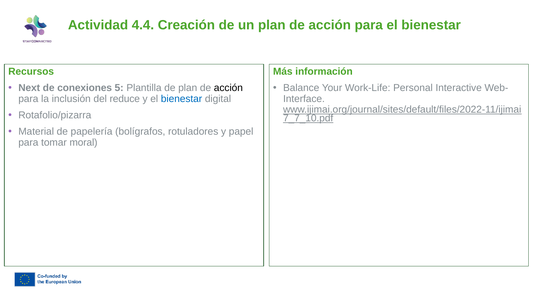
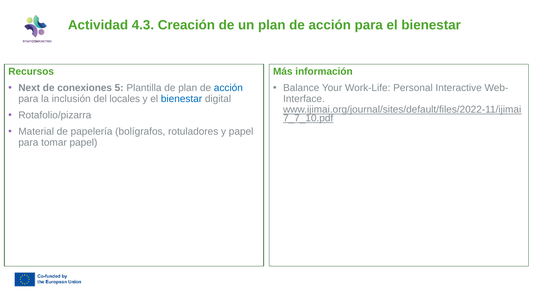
4.4: 4.4 -> 4.3
acción at (228, 88) colour: black -> blue
reduce: reduce -> locales
tomar moral: moral -> papel
